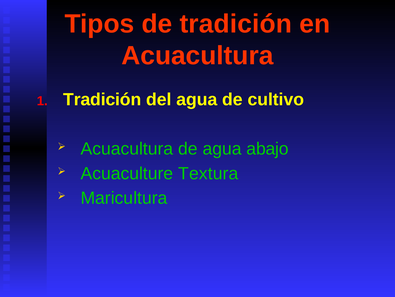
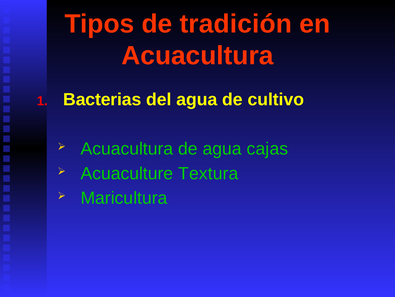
Tradición at (102, 99): Tradición -> Bacterias
abajo: abajo -> cajas
